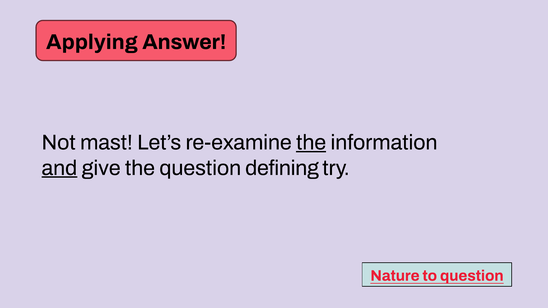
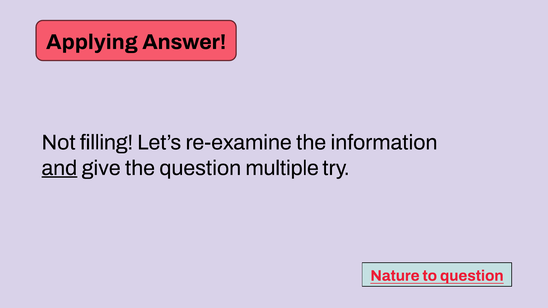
mast: mast -> filling
the at (311, 143) underline: present -> none
defining: defining -> multiple
